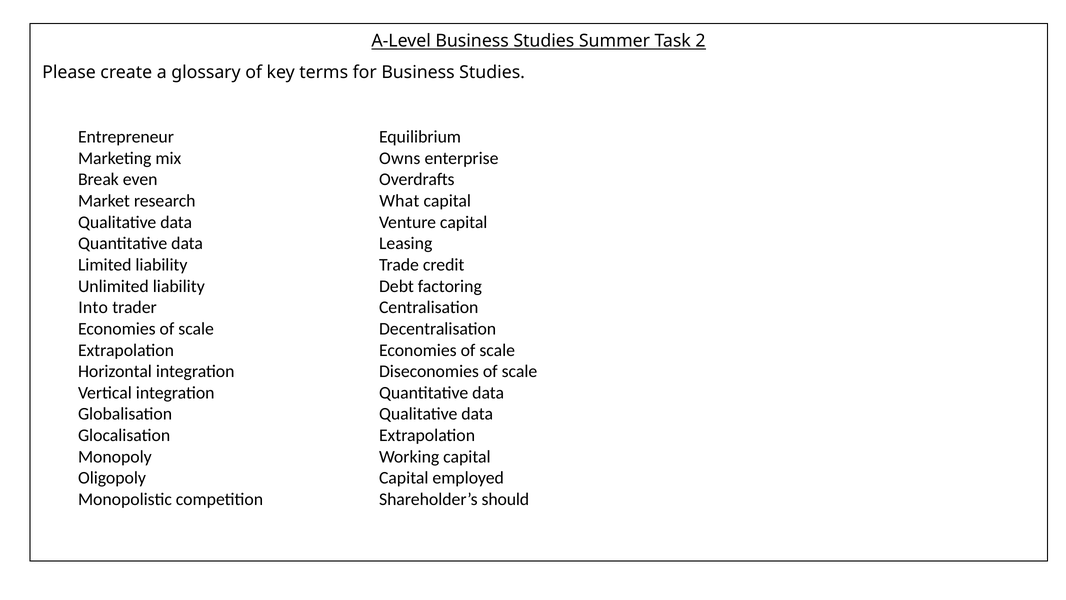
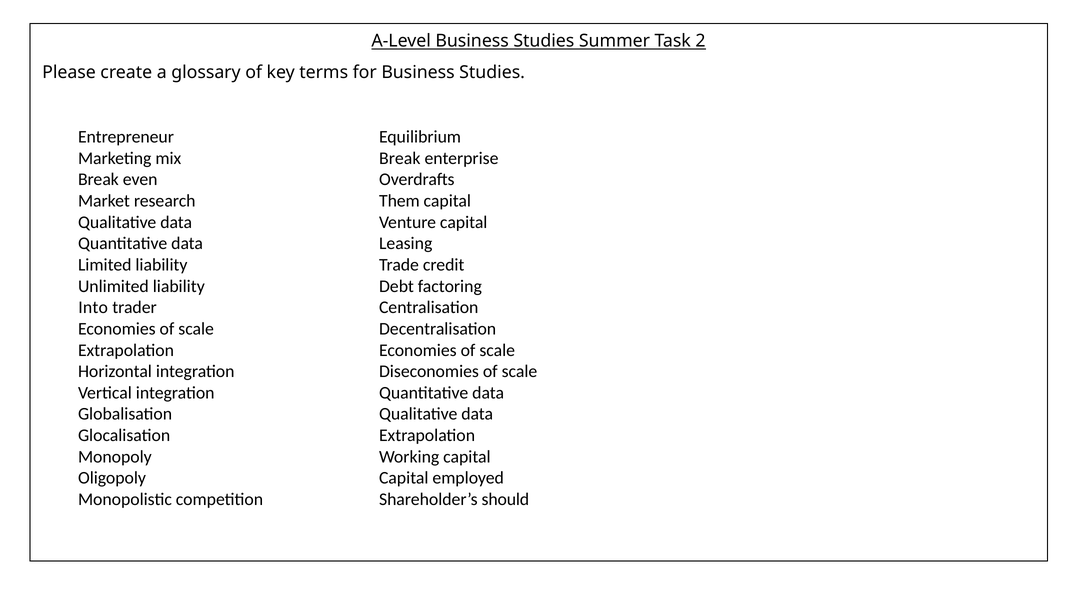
Owns at (400, 158): Owns -> Break
What: What -> Them
